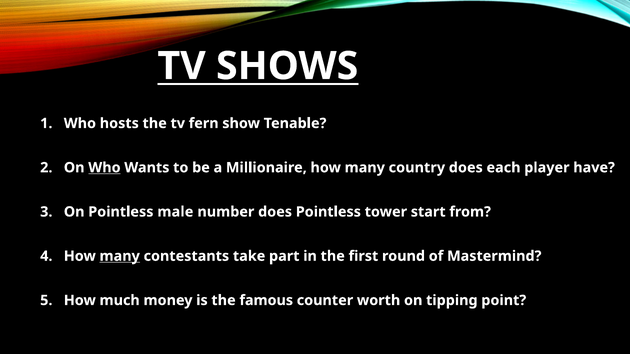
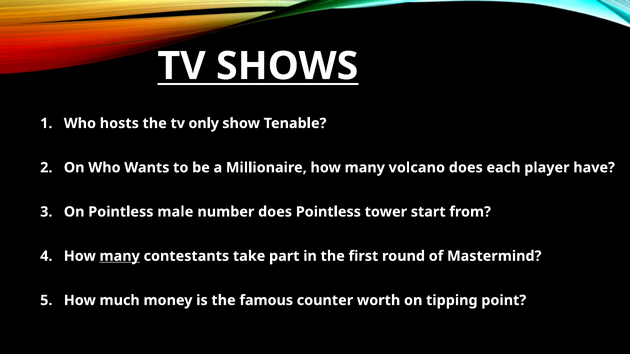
fern: fern -> only
Who at (104, 168) underline: present -> none
country: country -> volcano
